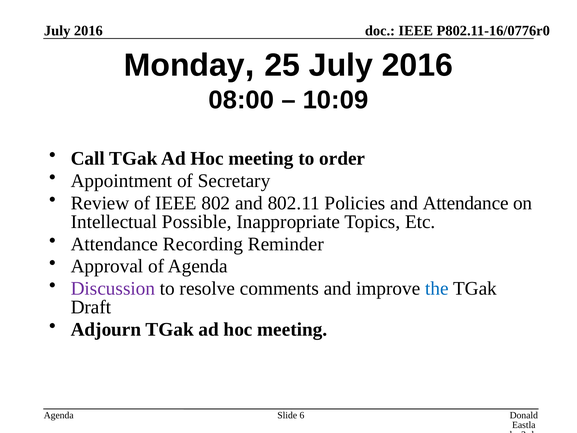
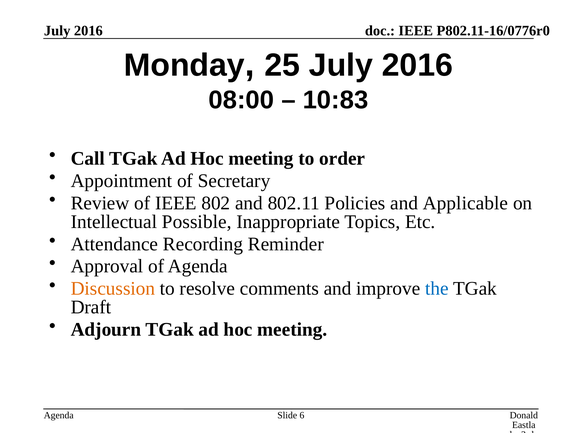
10:09: 10:09 -> 10:83
and Attendance: Attendance -> Applicable
Discussion colour: purple -> orange
